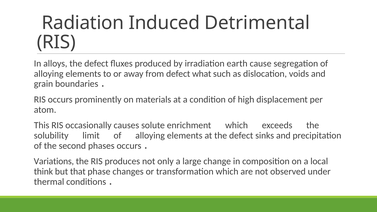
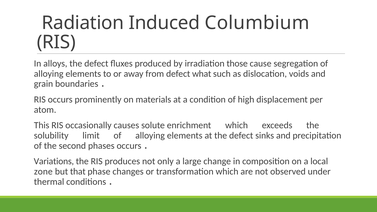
Detrimental: Detrimental -> Columbium
earth: earth -> those
think: think -> zone
